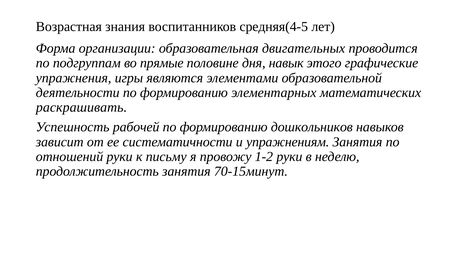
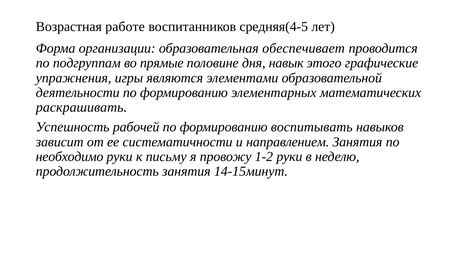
знания: знания -> работе
двигательных: двигательных -> обеспечивает
дошкольников: дошкольников -> воспитывать
упражнениям: упражнениям -> направлением
отношений: отношений -> необходимо
70-15минут: 70-15минут -> 14-15минут
